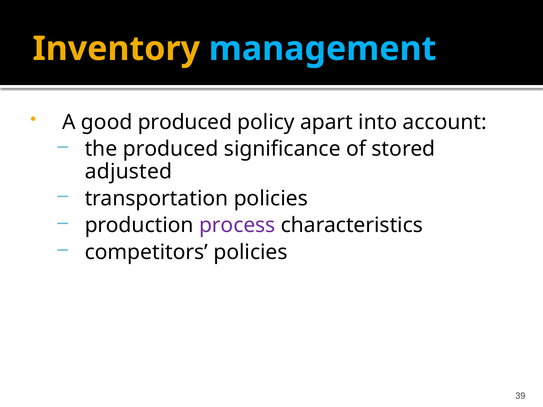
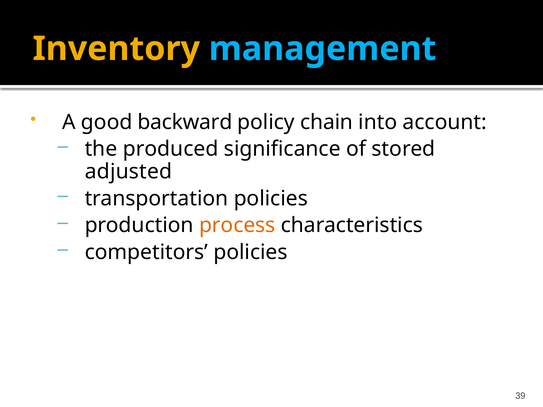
good produced: produced -> backward
apart: apart -> chain
process colour: purple -> orange
